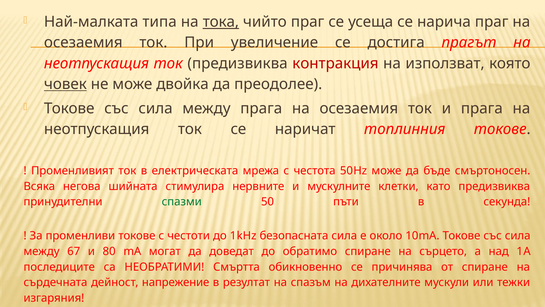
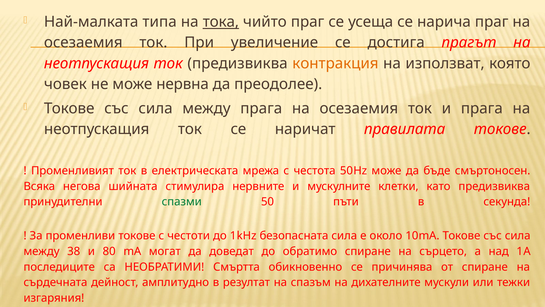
контракция colour: red -> orange
човек underline: present -> none
двойка: двойка -> нервна
топлинния: топлинния -> правилата
67: 67 -> 38
напрежение: напрежение -> амплитудно
